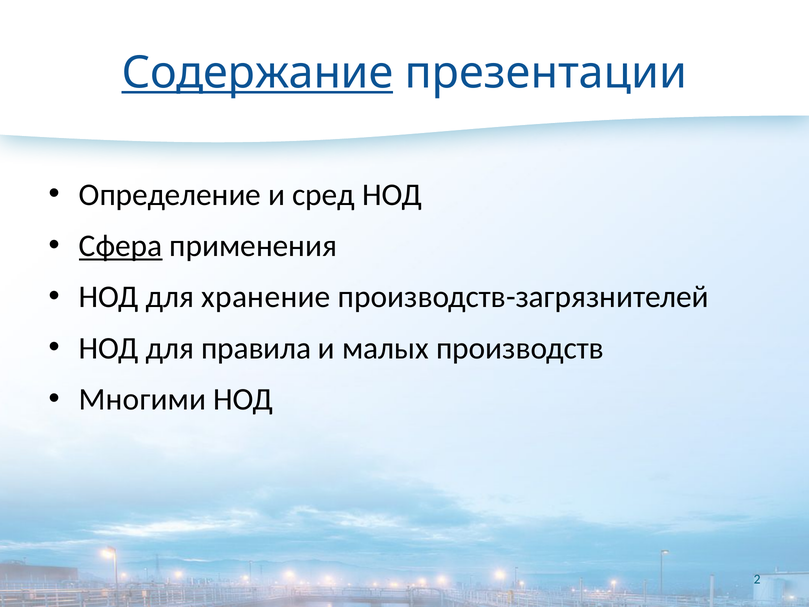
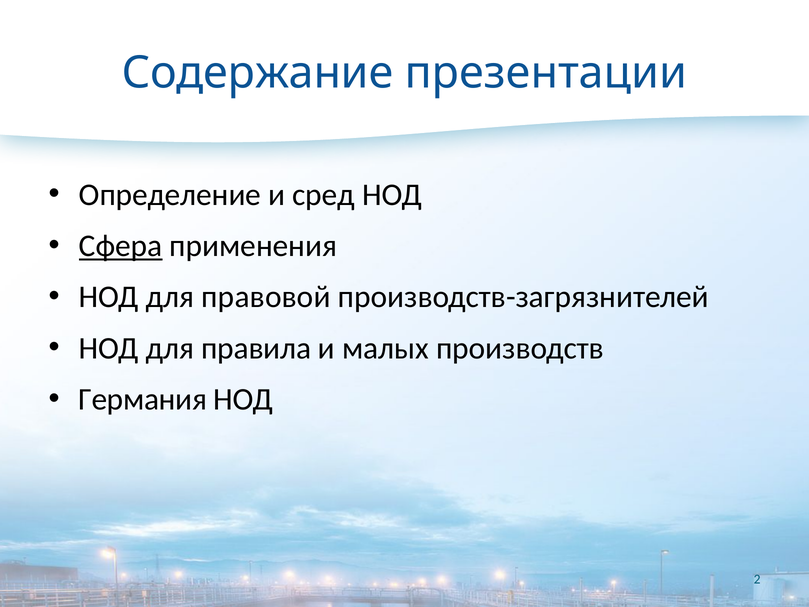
Содержание underline: present -> none
хранение: хранение -> правовой
Многими: Многими -> Германия
